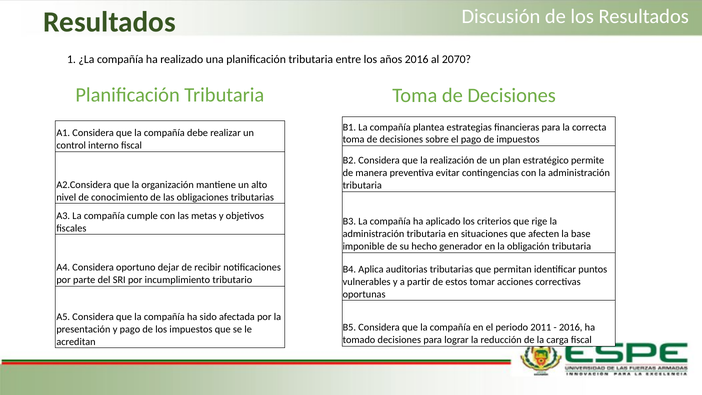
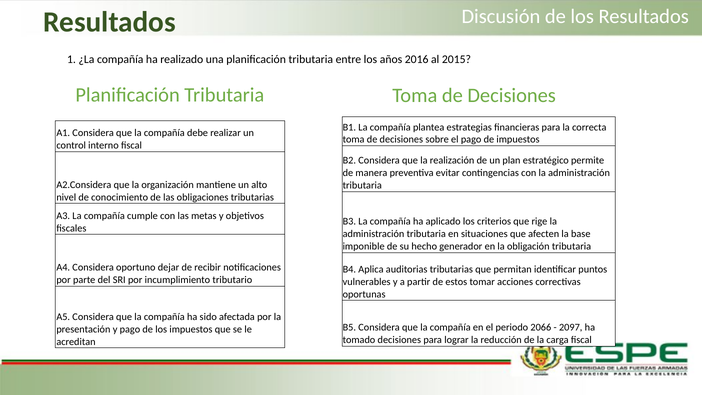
2070: 2070 -> 2015
2011: 2011 -> 2066
2016 at (571, 327): 2016 -> 2097
